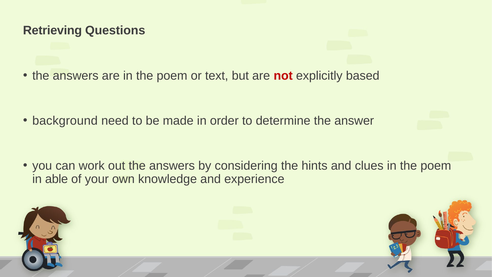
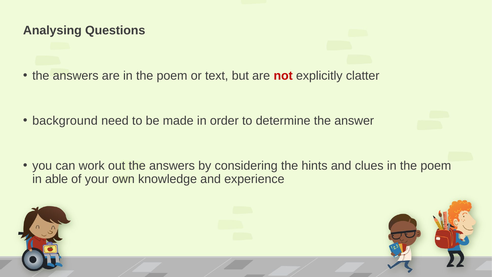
Retrieving: Retrieving -> Analysing
based: based -> clatter
